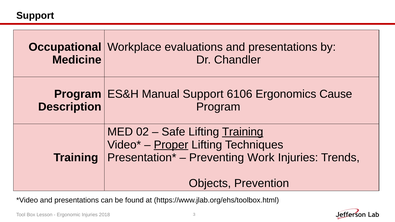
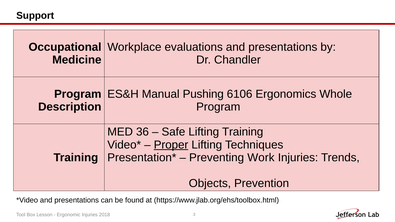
Manual Support: Support -> Pushing
Cause: Cause -> Whole
02: 02 -> 36
Training at (243, 132) underline: present -> none
